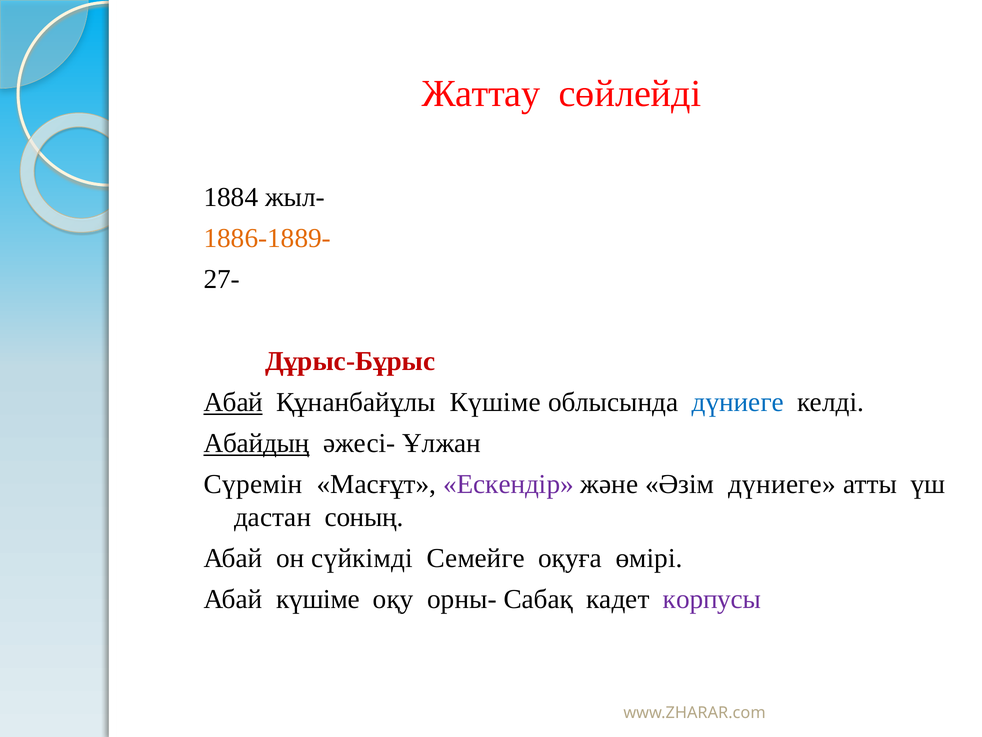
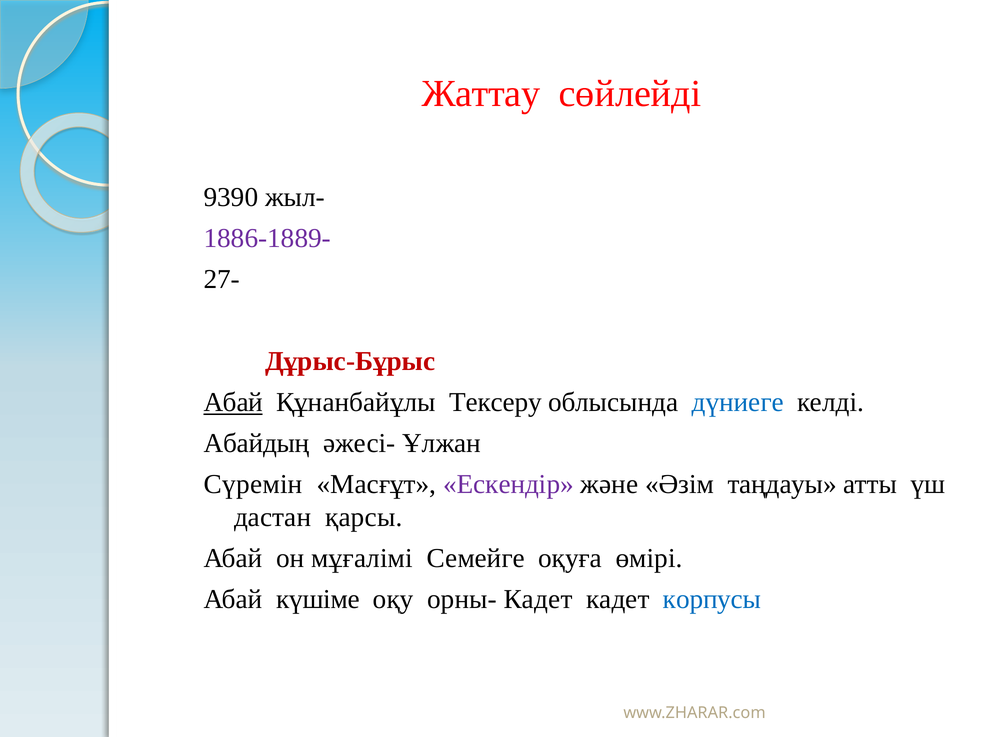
1884: 1884 -> 9390
1886-1889- colour: orange -> purple
Құнанбайұлы Күшіме: Күшіме -> Тексеру
Абайдың underline: present -> none
Әзім дүниеге: дүниеге -> таңдауы
соның: соның -> қарсы
сүйкімді: сүйкімді -> мұғалімі
орны- Сабақ: Сабақ -> Кадет
корпусы colour: purple -> blue
